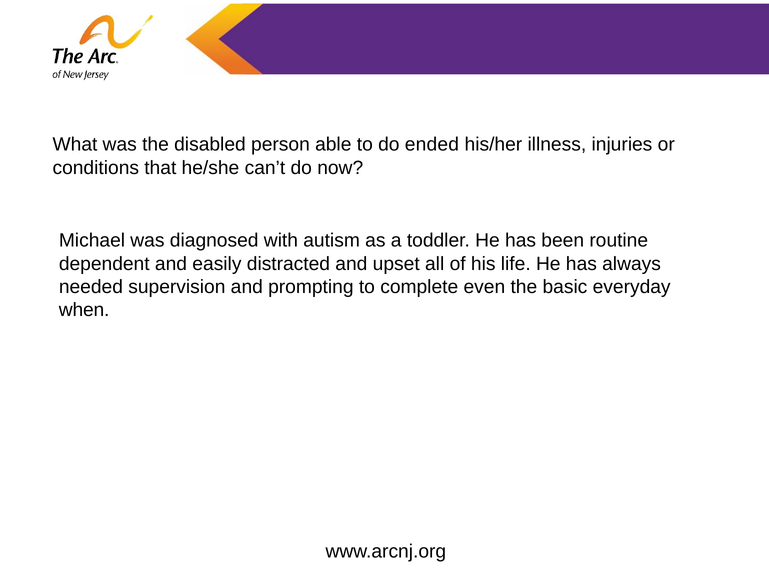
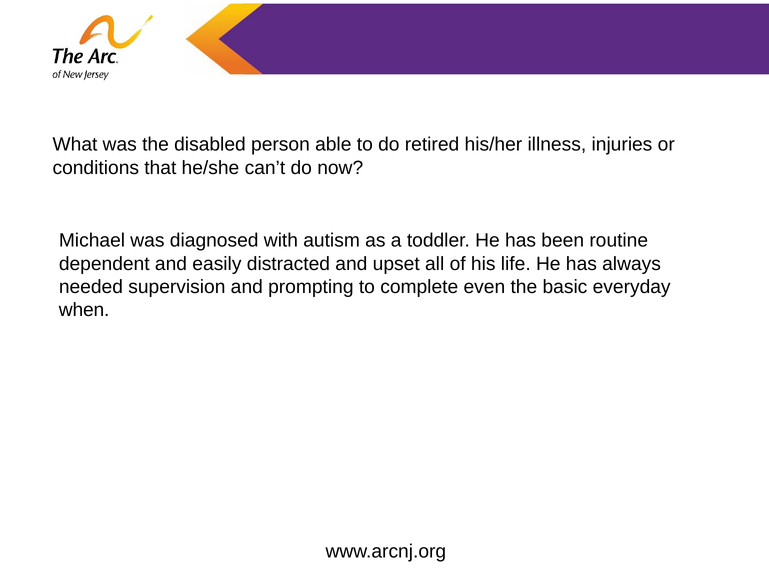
ended: ended -> retired
